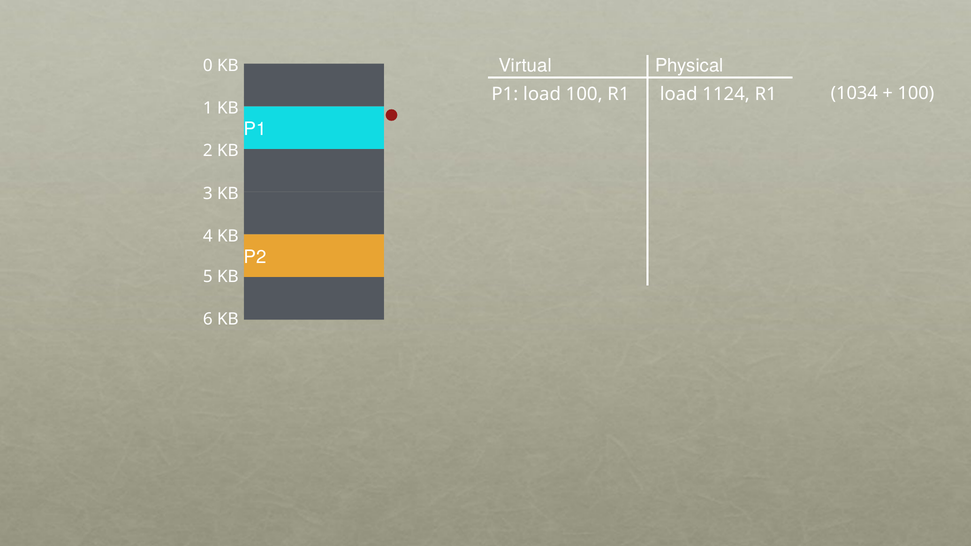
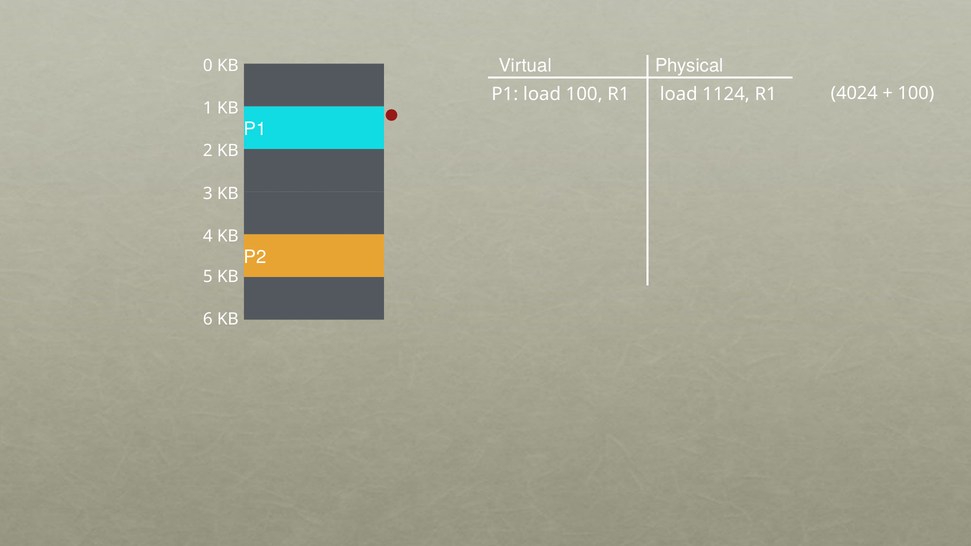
1034: 1034 -> 4024
